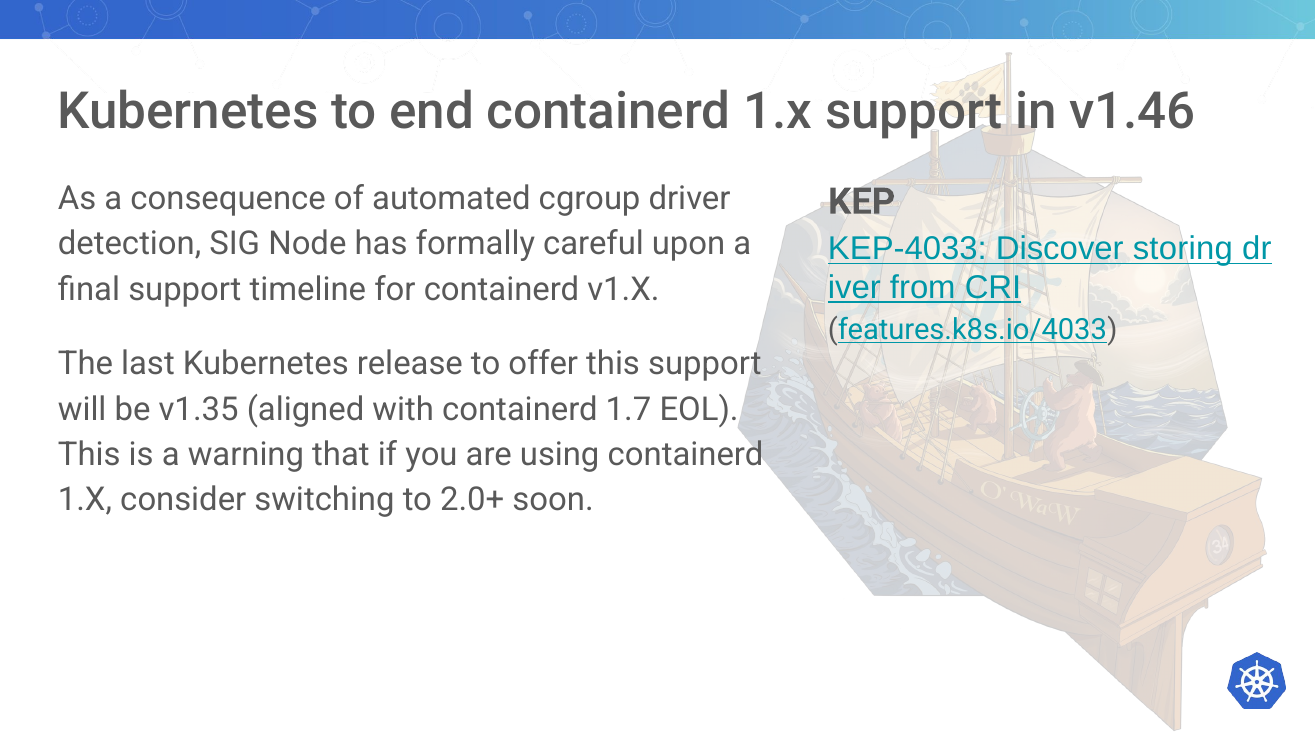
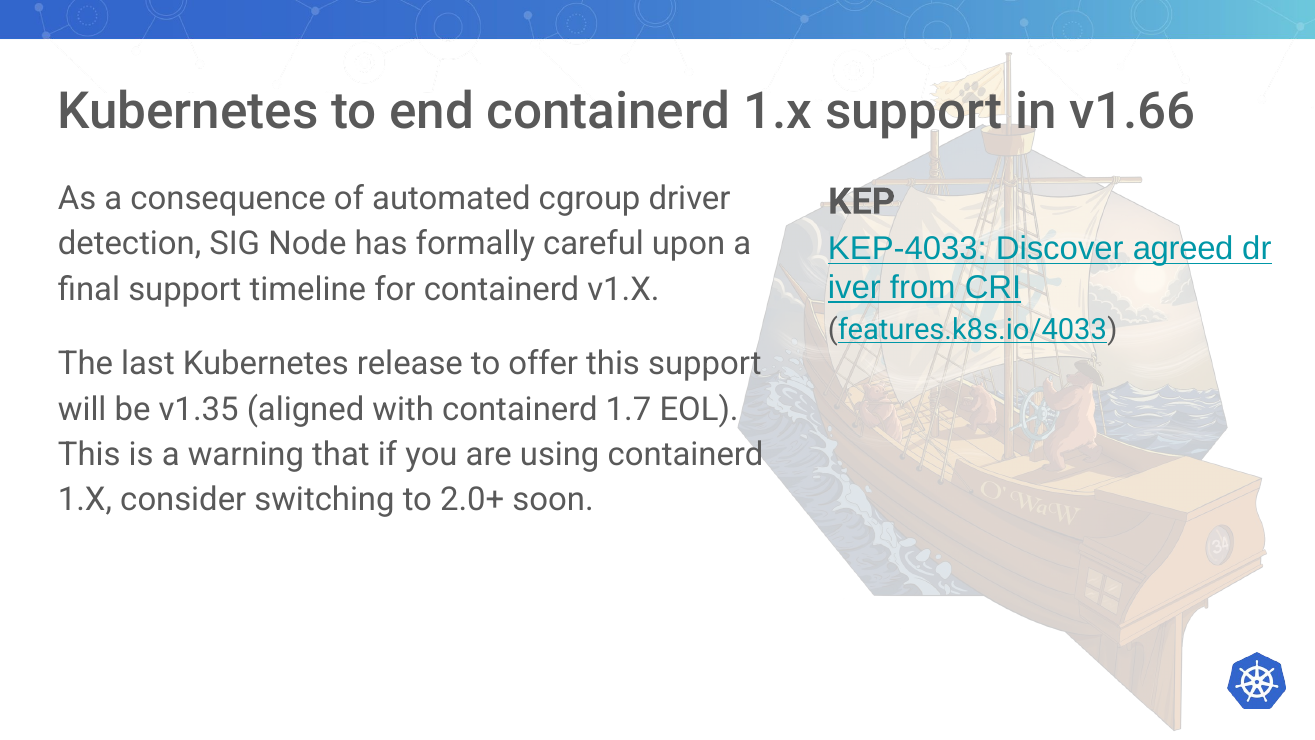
v1.46: v1.46 -> v1.66
storing: storing -> agreed
